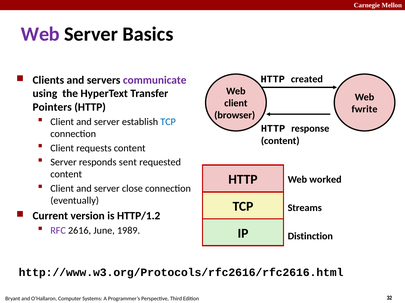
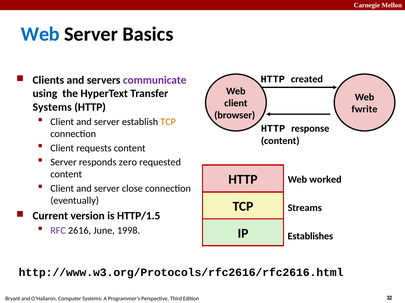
Web at (40, 34) colour: purple -> blue
Pointers at (52, 107): Pointers -> Systems
TCP at (168, 122) colour: blue -> orange
sent: sent -> zero
HTTP/1.2: HTTP/1.2 -> HTTP/1.5
1989: 1989 -> 1998
Distinction: Distinction -> Establishes
